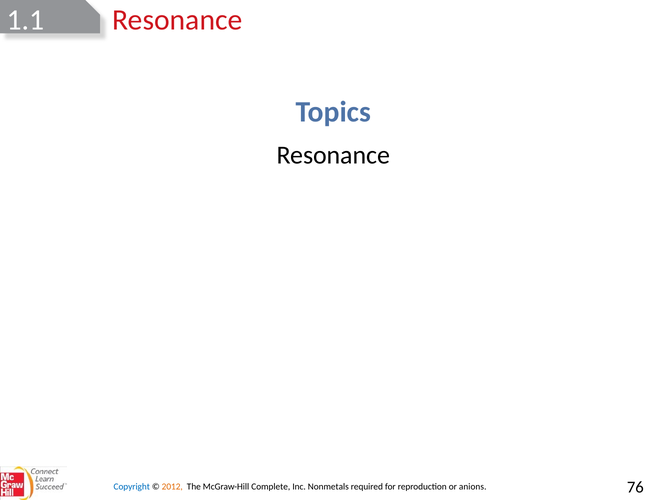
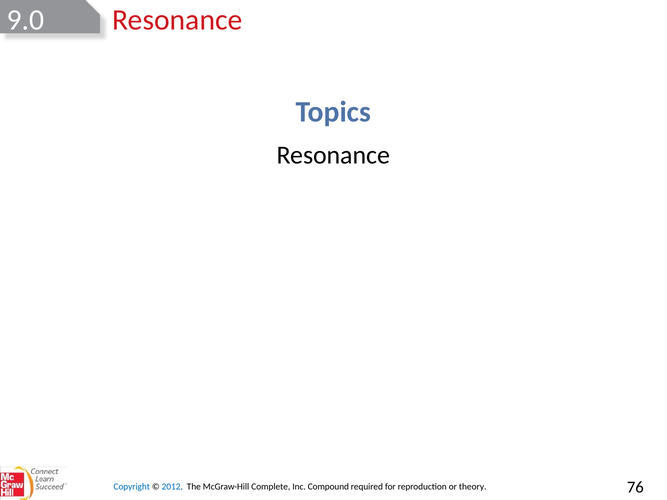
1.1: 1.1 -> 9.0
2012 colour: orange -> blue
Nonmetals: Nonmetals -> Compound
anions: anions -> theory
